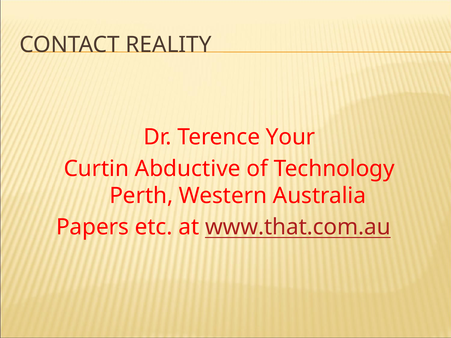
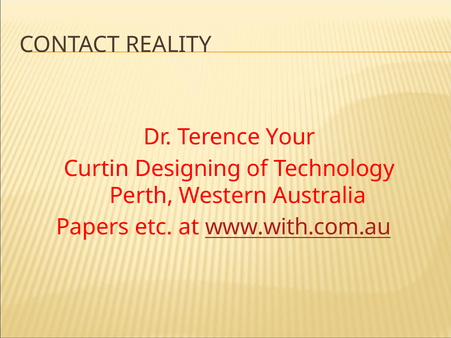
Abductive: Abductive -> Designing
www.that.com.au: www.that.com.au -> www.with.com.au
